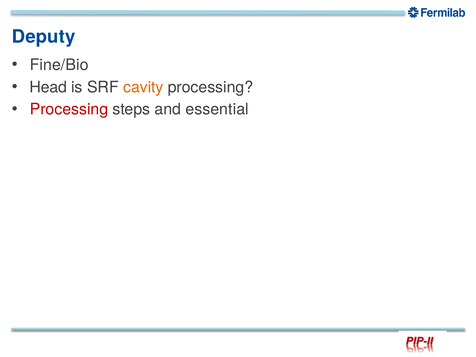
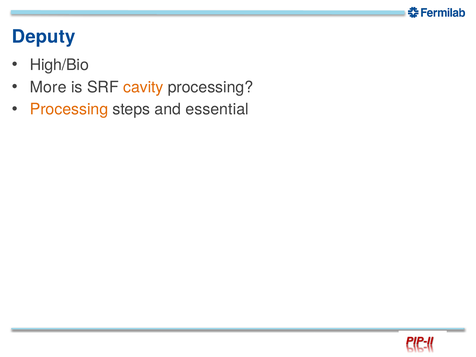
Fine/Bio: Fine/Bio -> High/Bio
Head: Head -> More
Processing at (69, 109) colour: red -> orange
